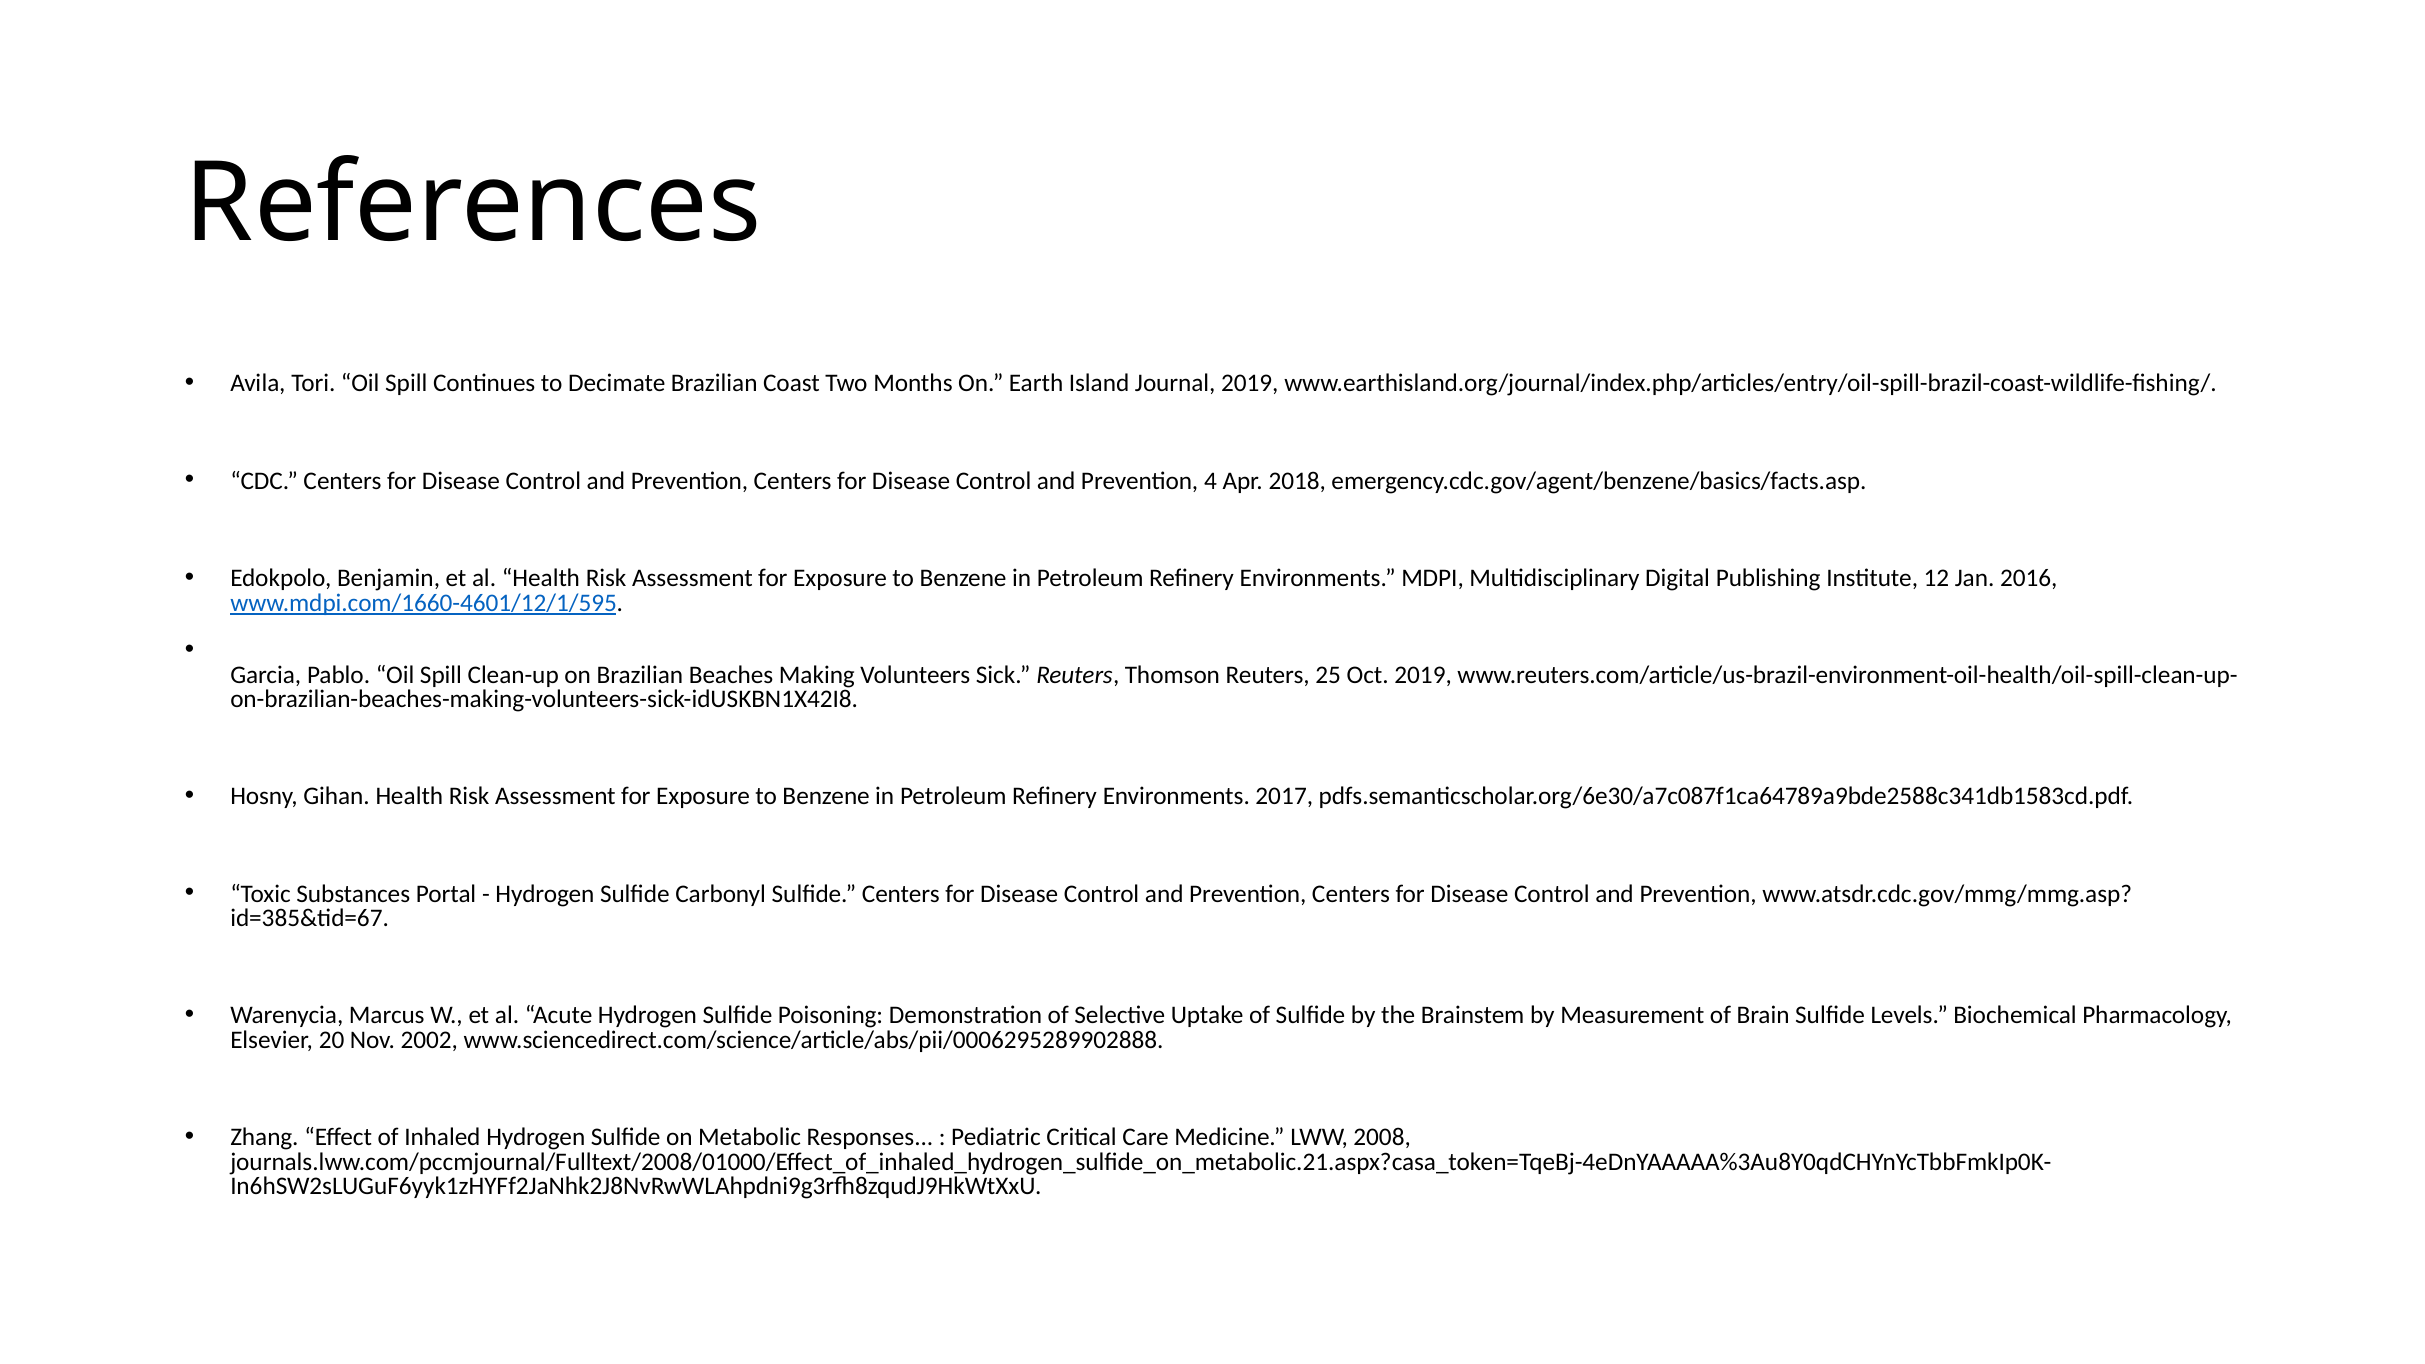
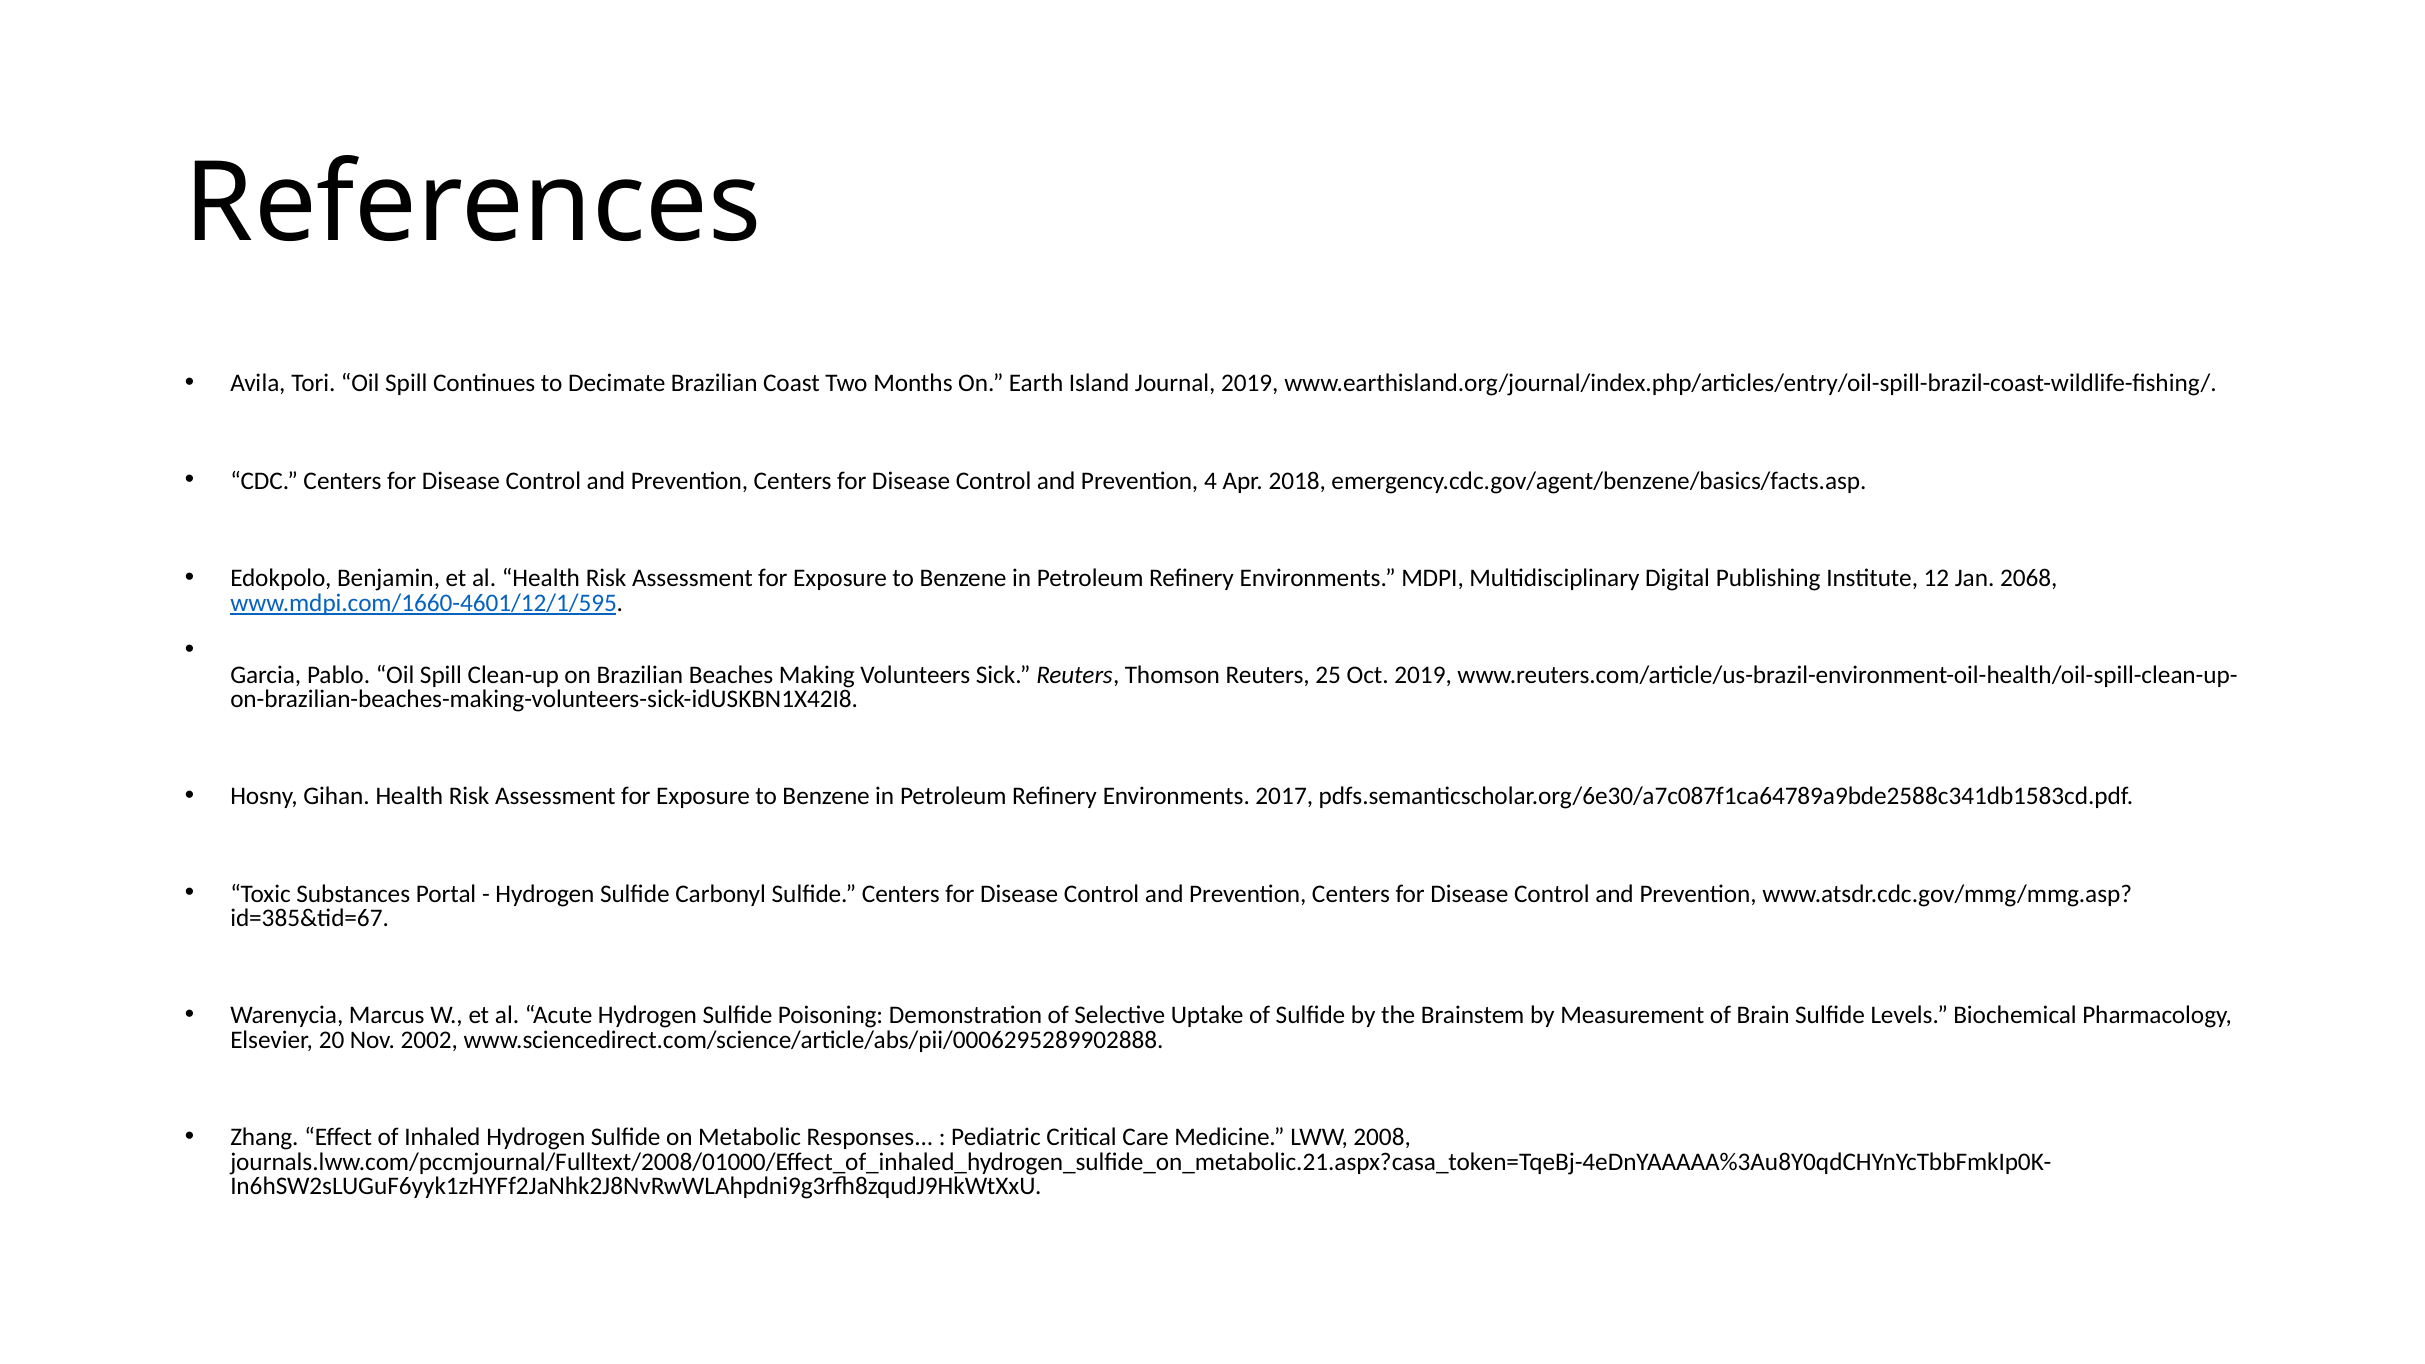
2016: 2016 -> 2068
